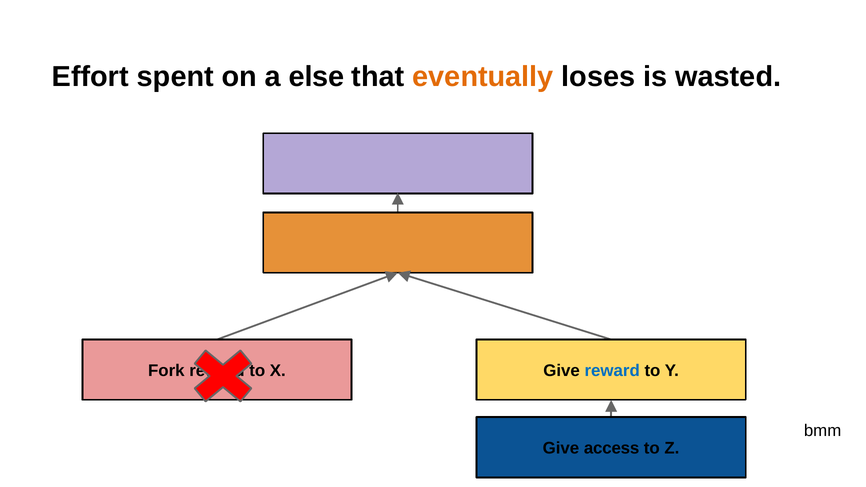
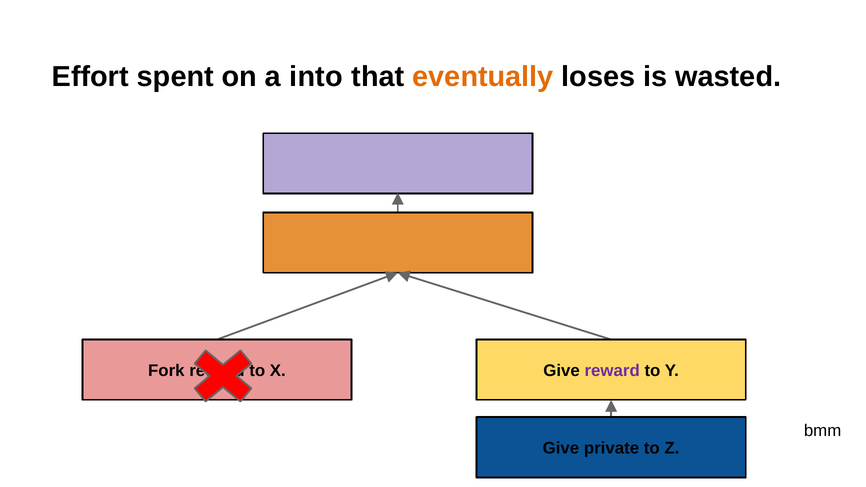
else: else -> into
reward at (612, 371) colour: blue -> purple
access: access -> private
